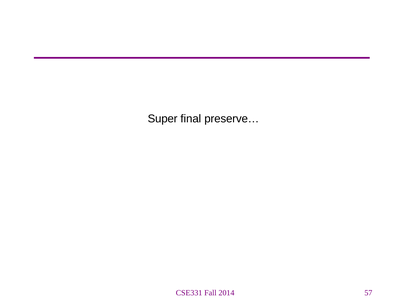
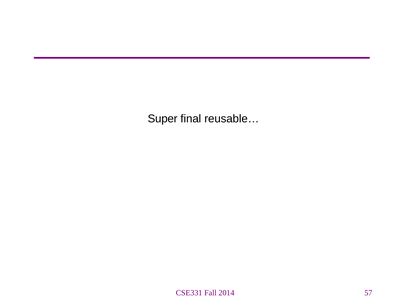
preserve…: preserve… -> reusable…
